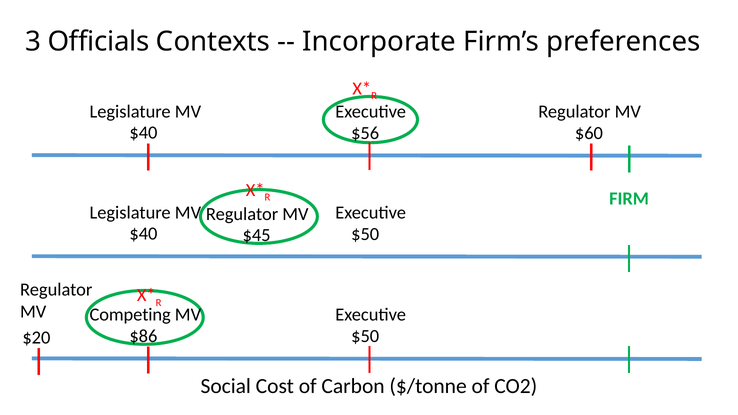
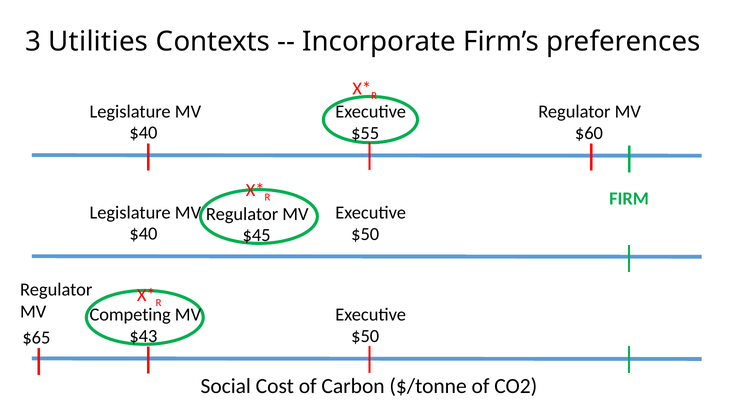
Officials: Officials -> Utilities
$56: $56 -> $55
$86: $86 -> $43
$20: $20 -> $65
